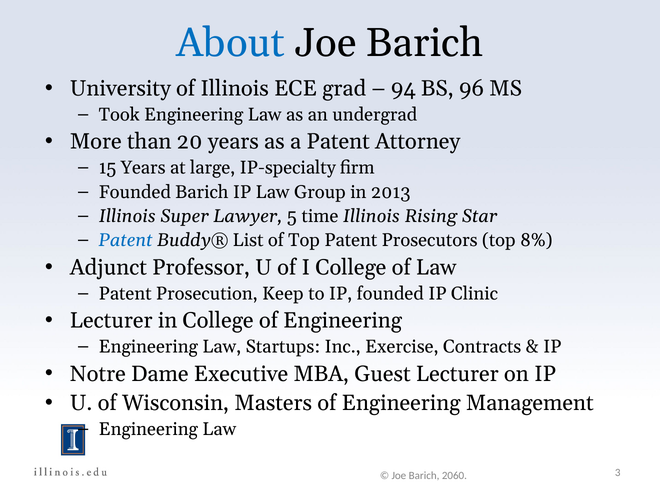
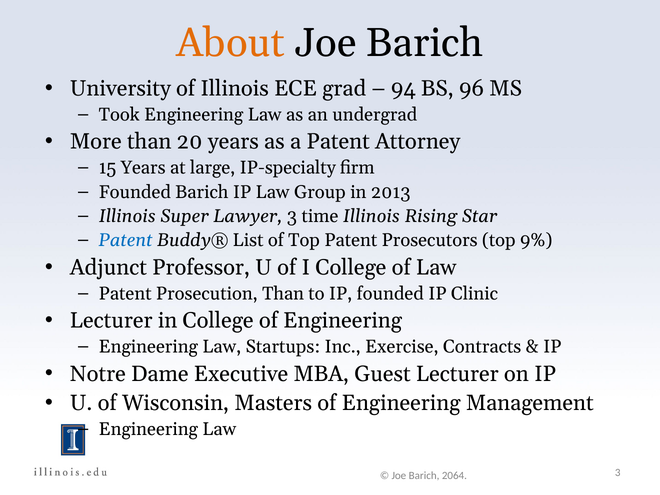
About colour: blue -> orange
Lawyer 5: 5 -> 3
8%: 8% -> 9%
Prosecution Keep: Keep -> Than
2060: 2060 -> 2064
